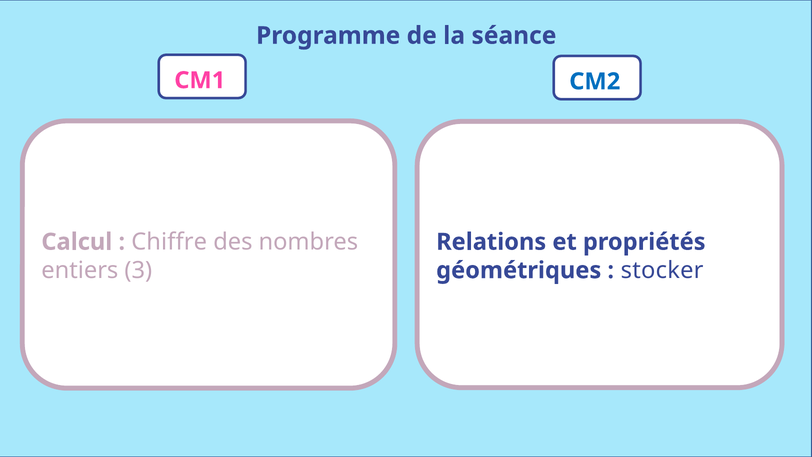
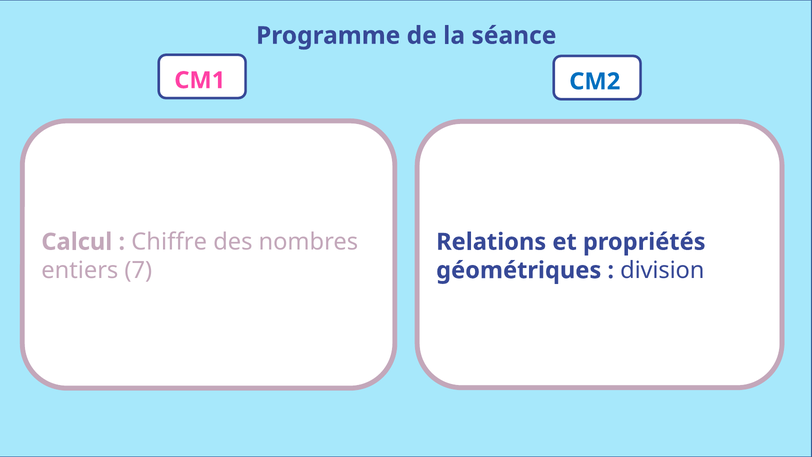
3: 3 -> 7
stocker: stocker -> division
